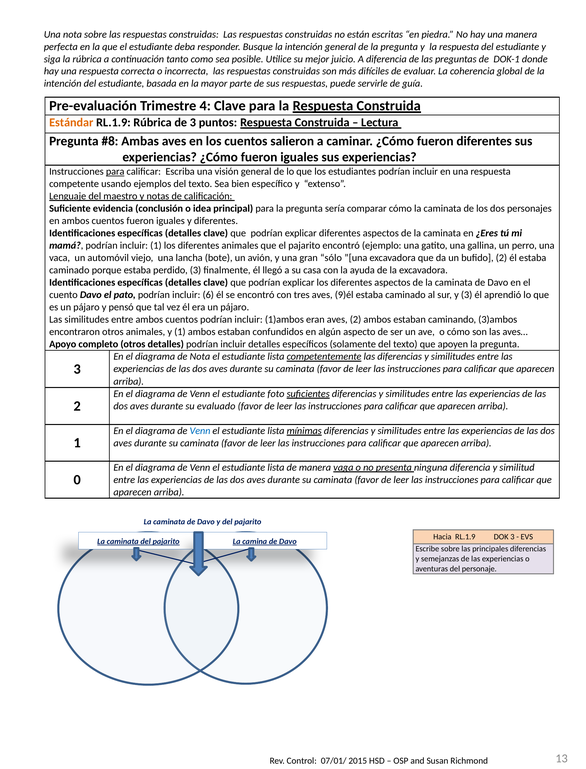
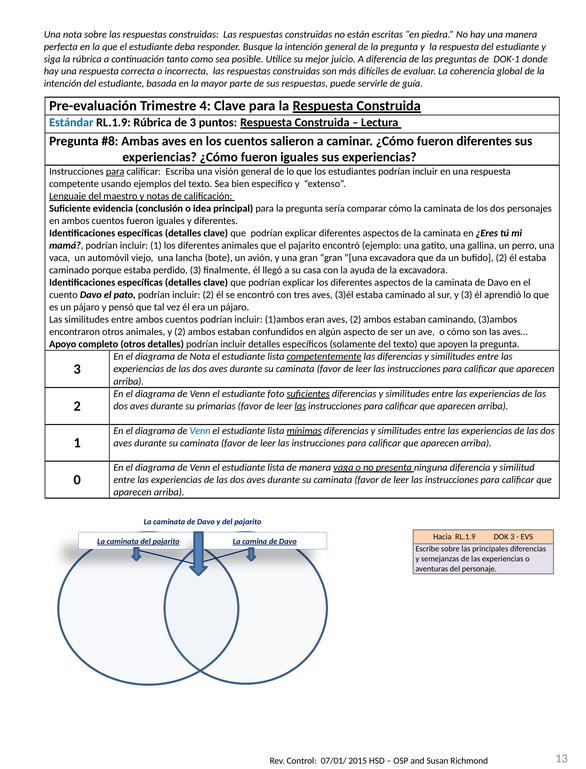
Estándar colour: orange -> blue
gran sólo: sólo -> gran
incluir 6: 6 -> 2
9)él: 9)él -> 3)él
y 1: 1 -> 2
evaluado: evaluado -> primarias
las at (300, 406) underline: none -> present
